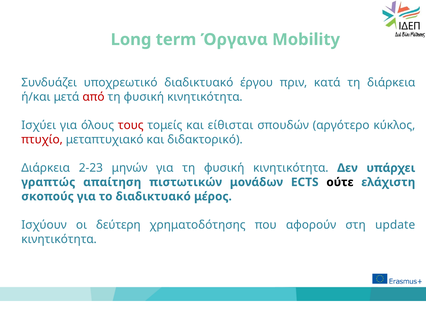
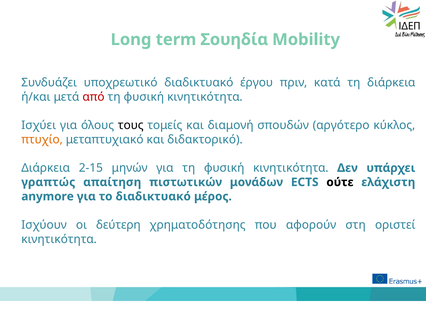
Όργανα: Όργανα -> Σουηδία
τους colour: red -> black
είθισται: είθισται -> διαμονή
πτυχίο colour: red -> orange
2-23: 2-23 -> 2-15
σκοπούς: σκοπούς -> anymore
update: update -> οριστεί
